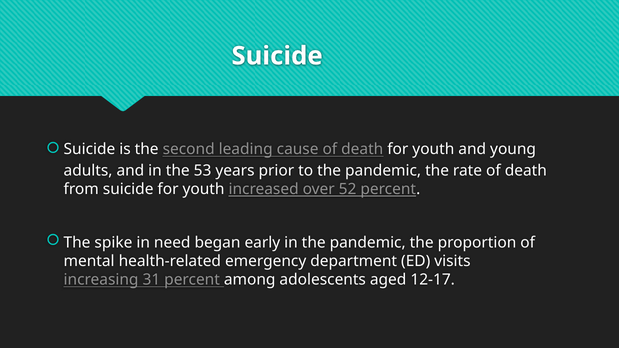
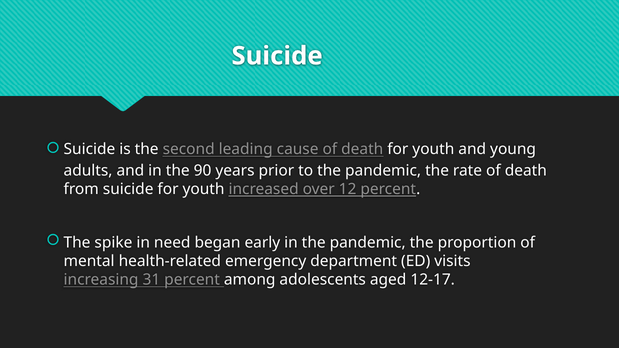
53: 53 -> 90
52: 52 -> 12
